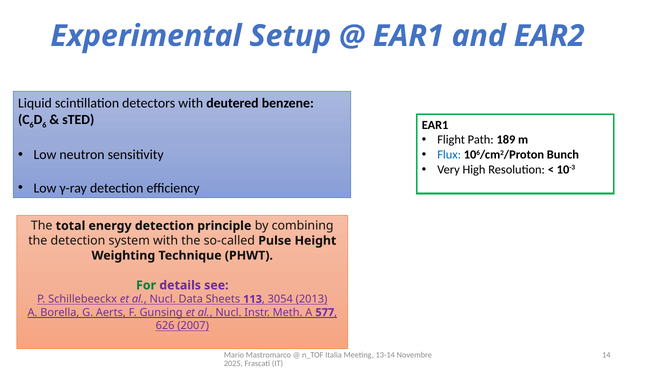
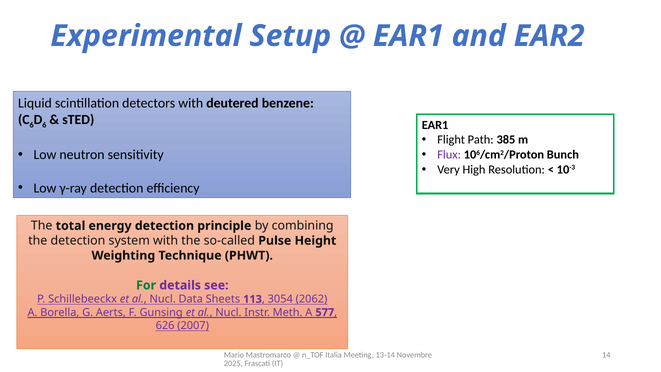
189: 189 -> 385
Flux colour: blue -> purple
2013: 2013 -> 2062
